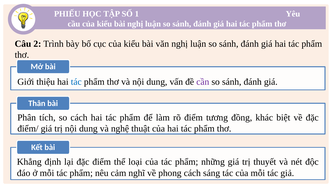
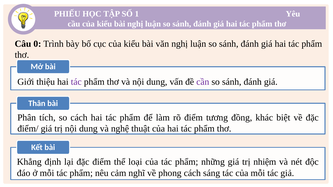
2: 2 -> 0
tác at (76, 82) colour: blue -> purple
thuyết: thuyết -> nhiệm
